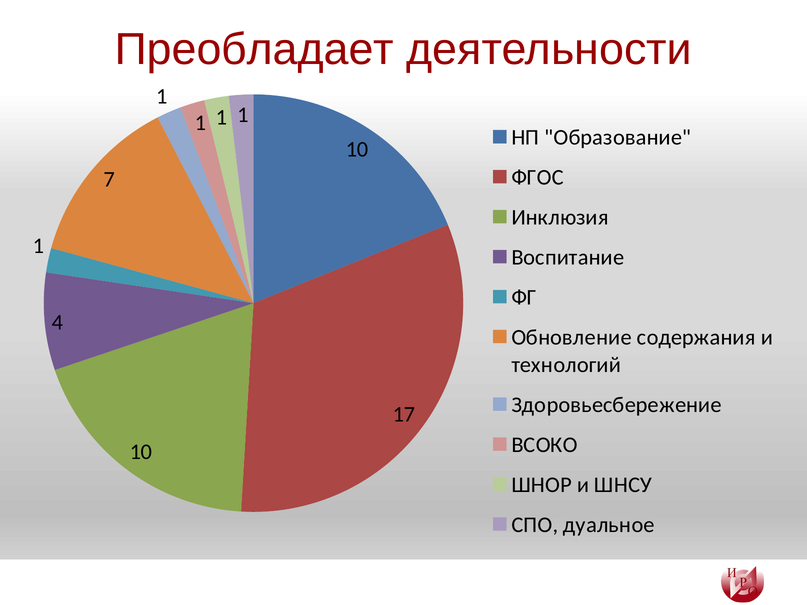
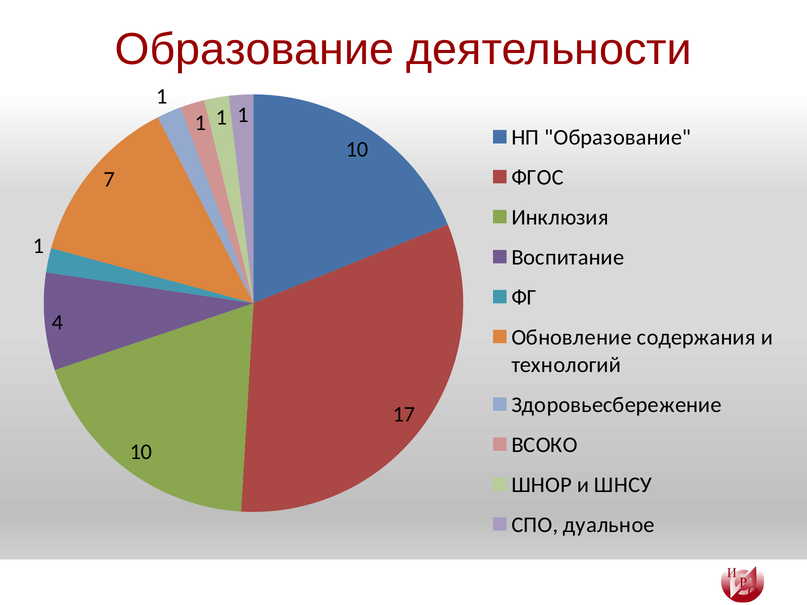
Преобладает at (254, 50): Преобладает -> Образование
